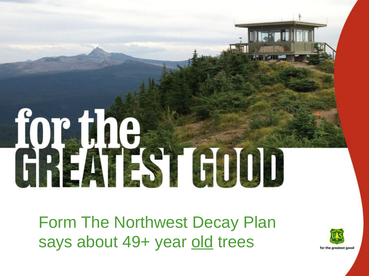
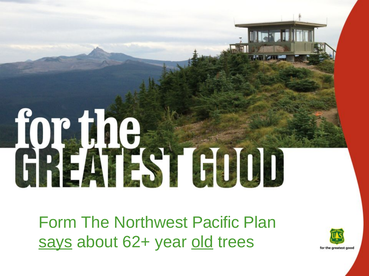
Decay: Decay -> Pacific
says underline: none -> present
49+: 49+ -> 62+
